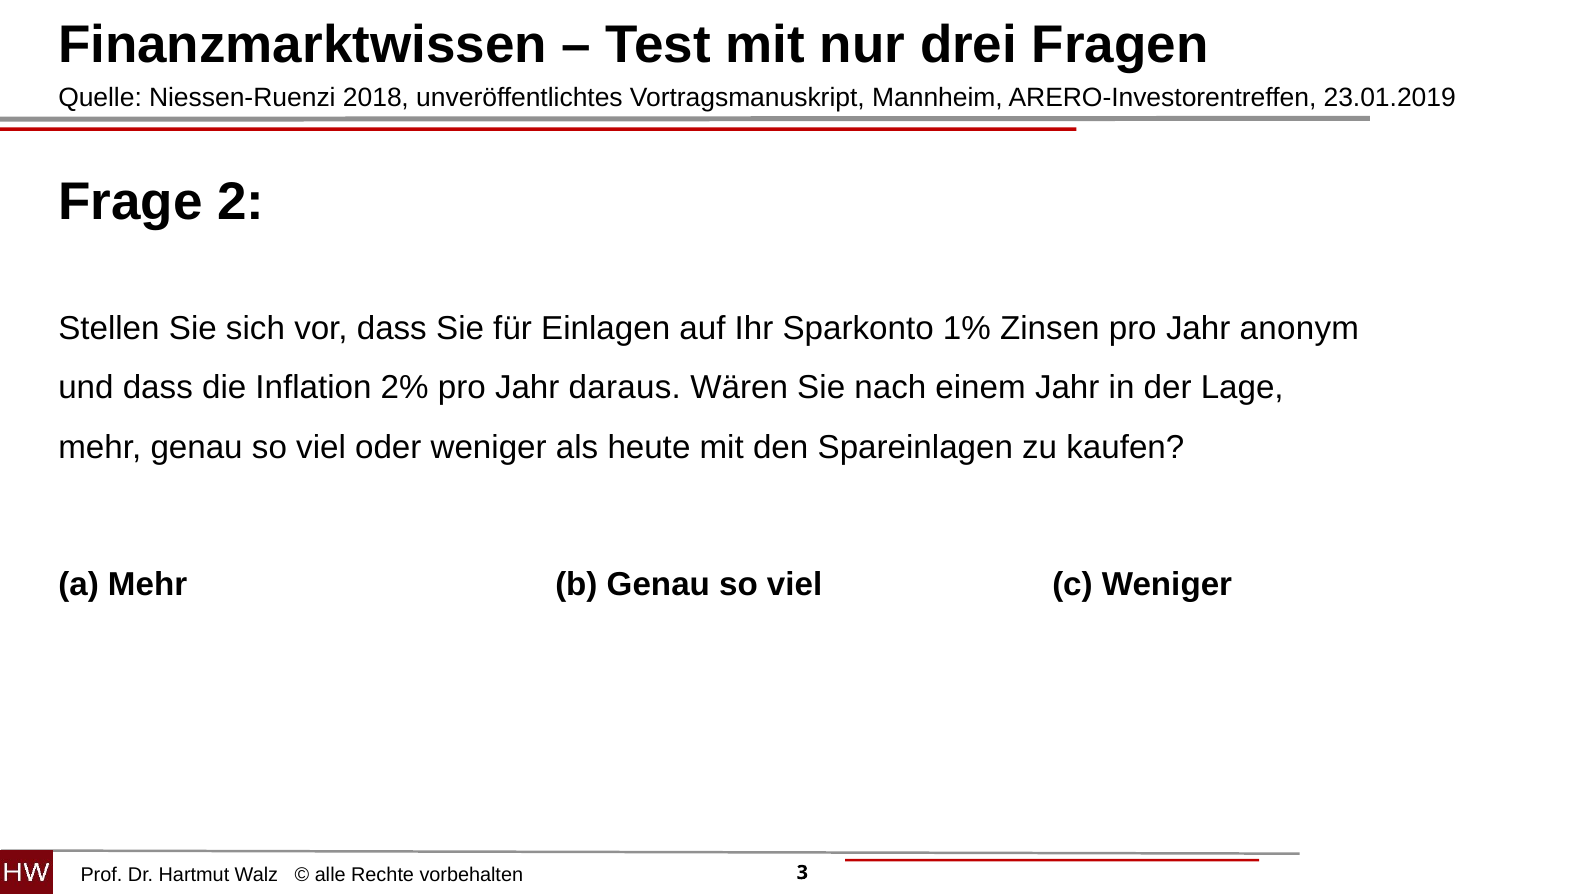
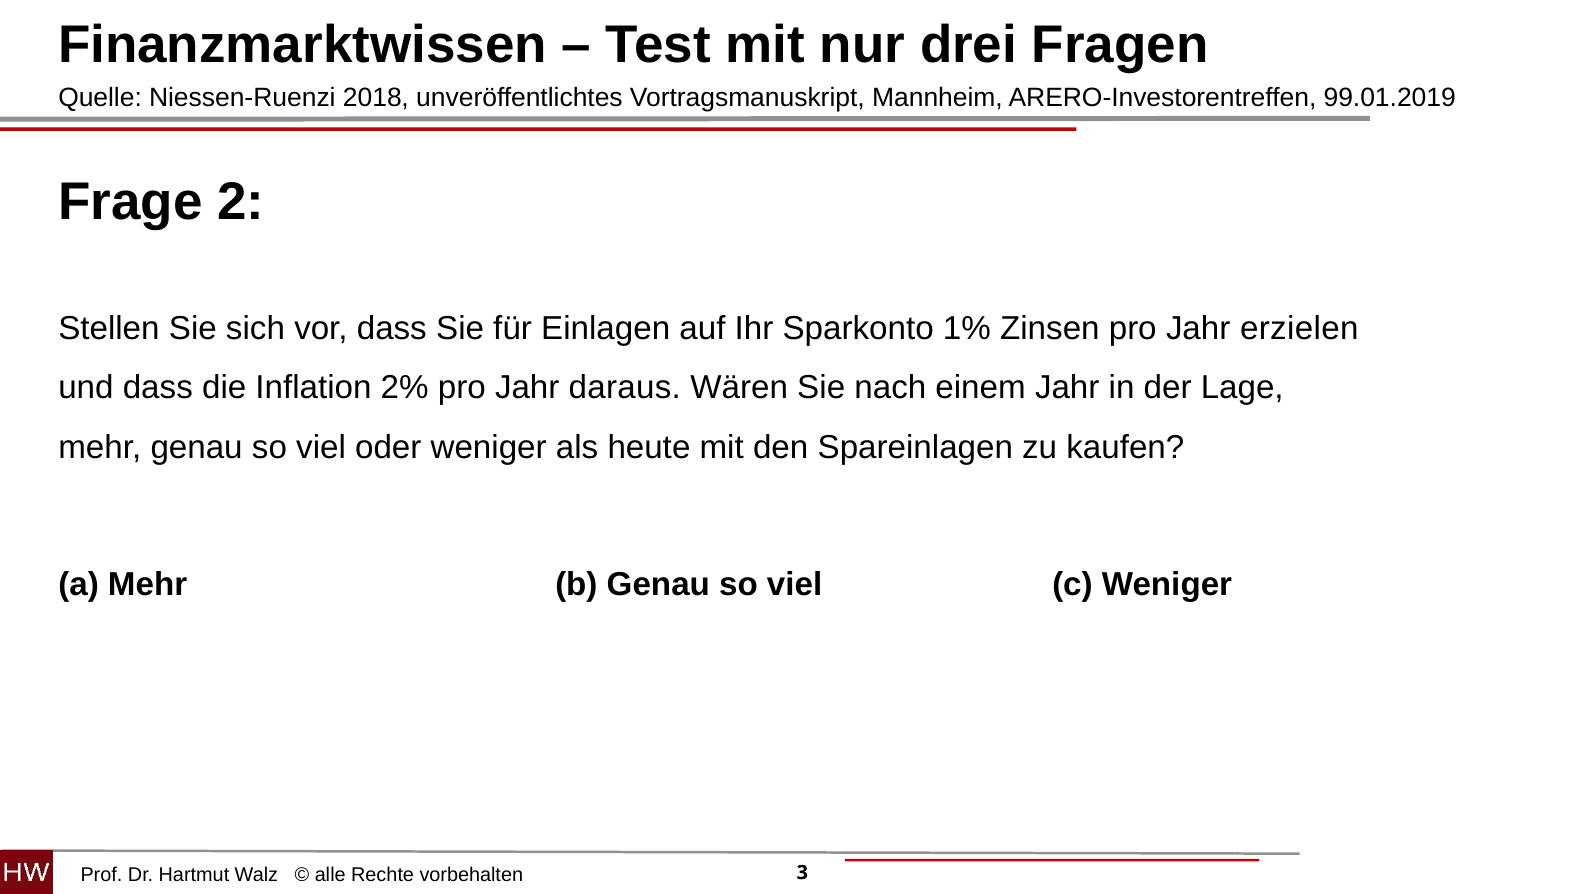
23.01.2019: 23.01.2019 -> 99.01.2019
anonym: anonym -> erzielen
